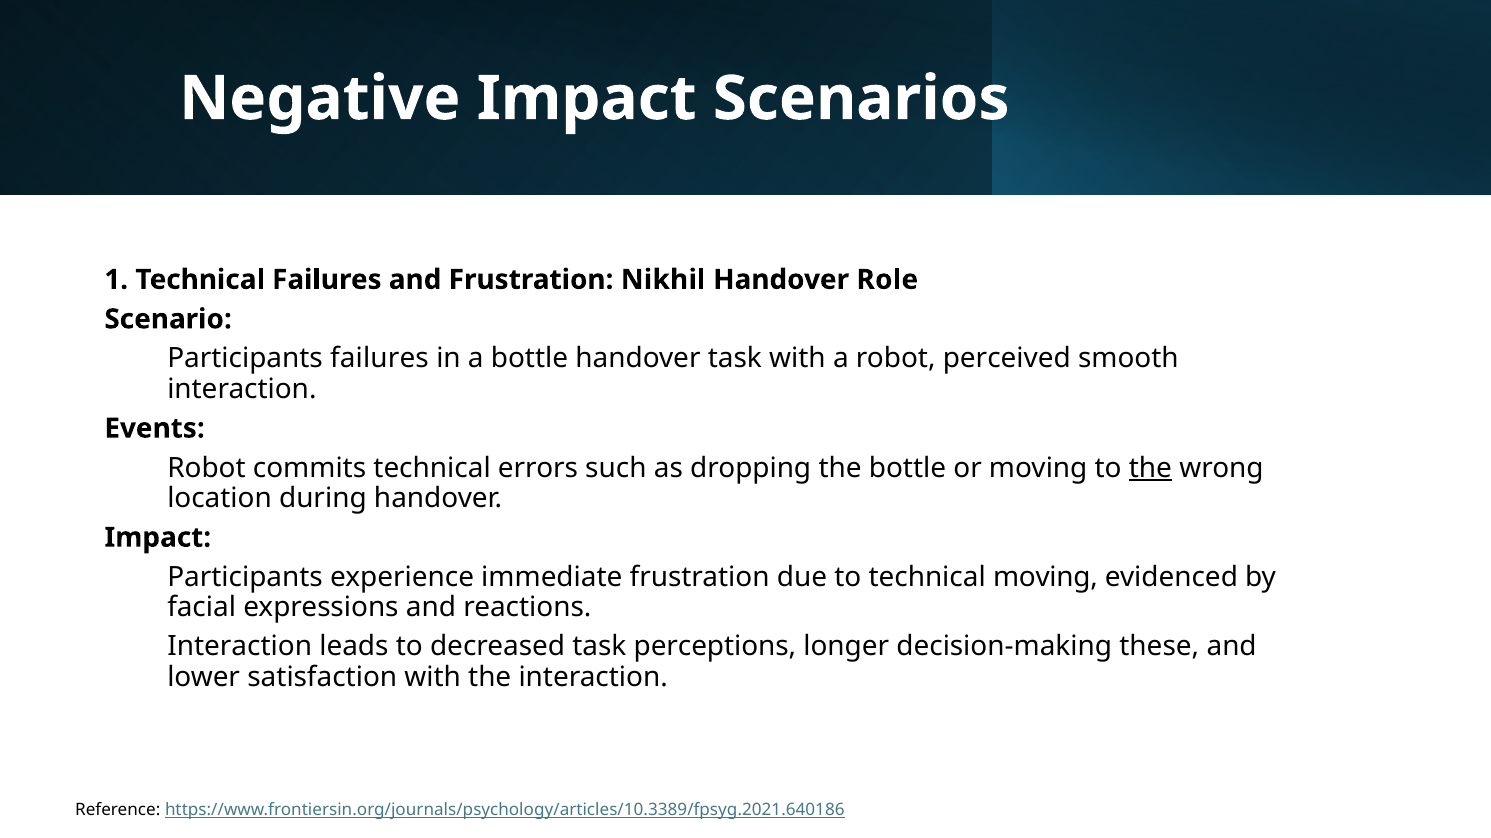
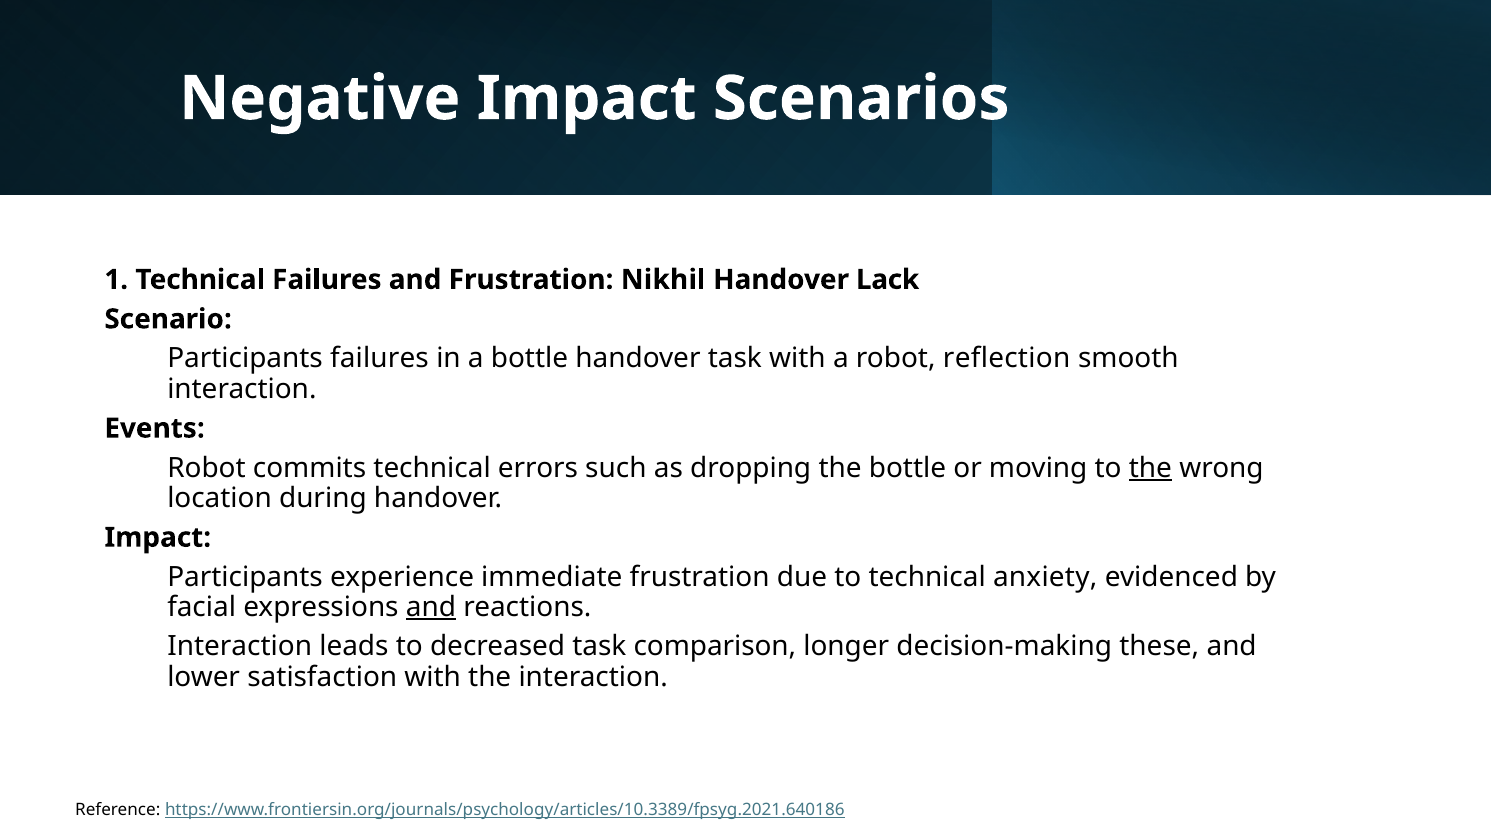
Role: Role -> Lack
perceived: perceived -> reflection
technical moving: moving -> anxiety
and at (431, 608) underline: none -> present
perceptions: perceptions -> comparison
